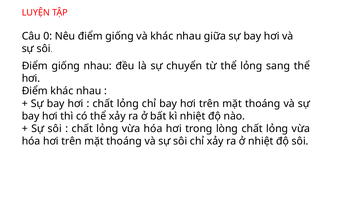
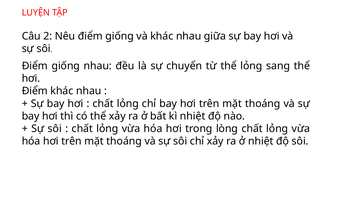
0: 0 -> 2
